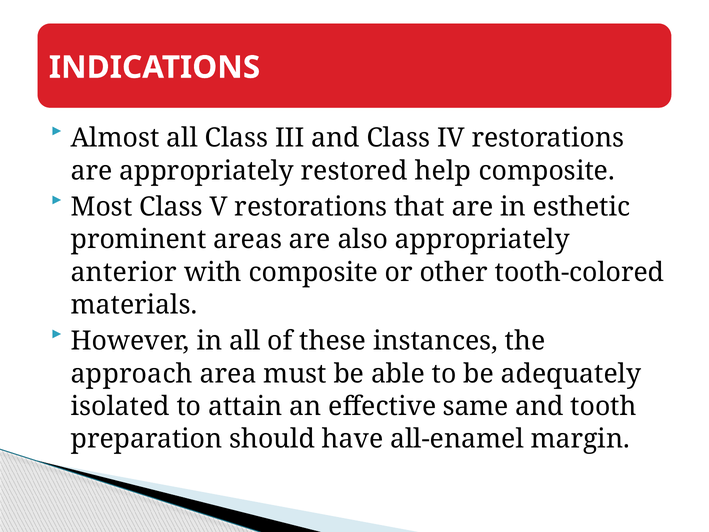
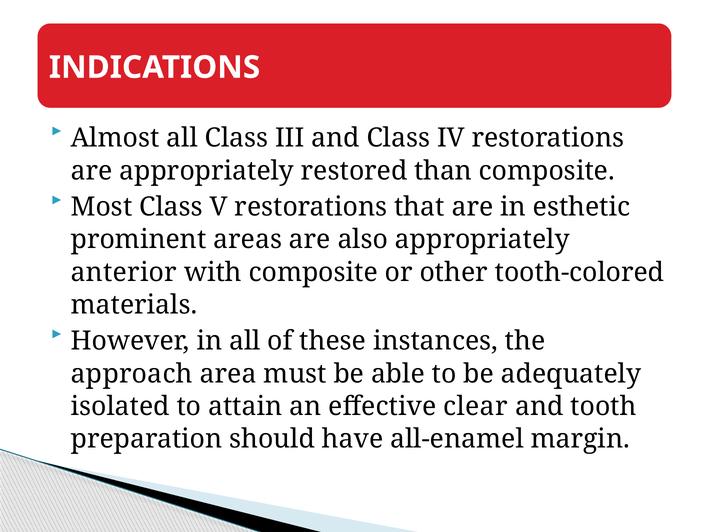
help: help -> than
same: same -> clear
